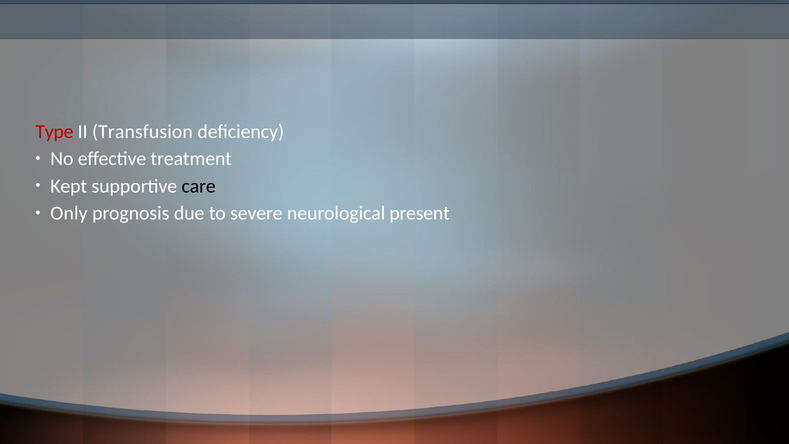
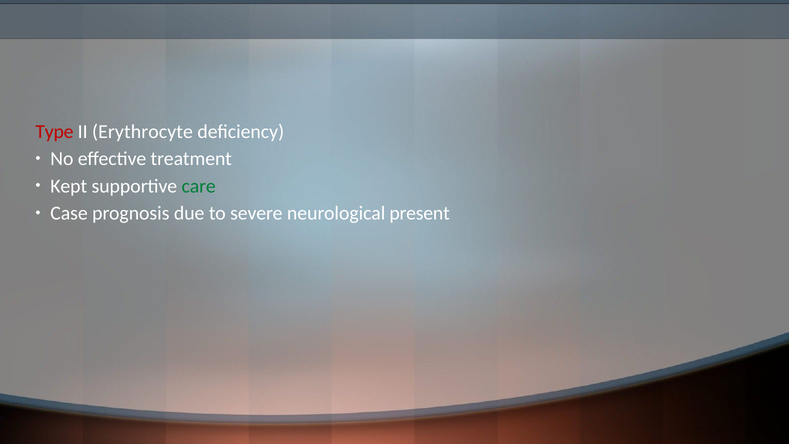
Transfusion: Transfusion -> Erythrocyte
care colour: black -> green
Only: Only -> Case
